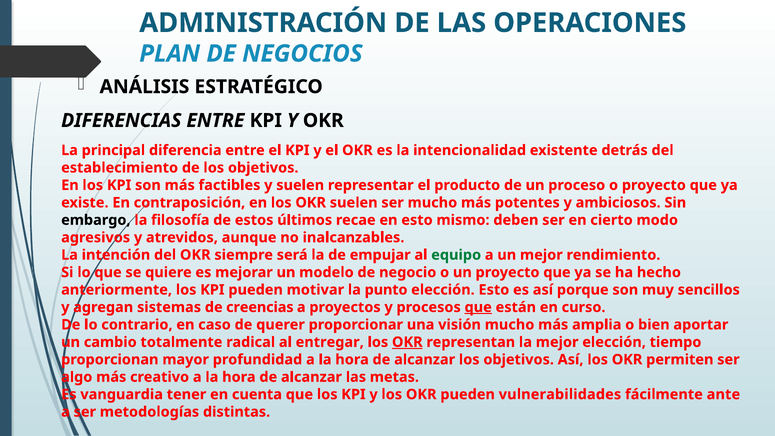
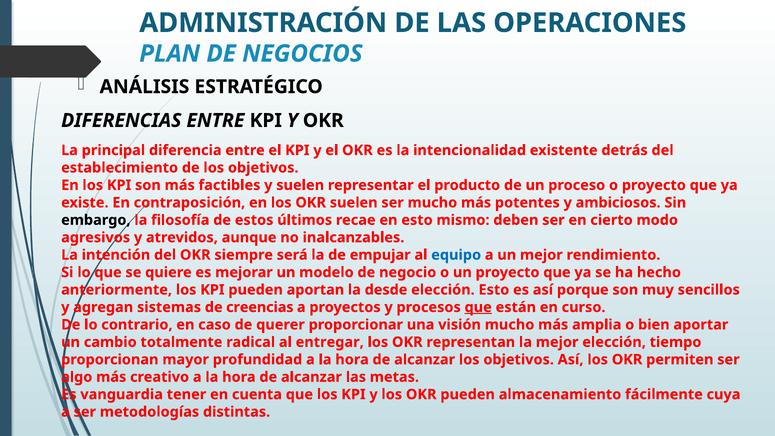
equipo colour: green -> blue
motivar: motivar -> aportan
punto: punto -> desde
OKR at (407, 342) underline: present -> none
vulnerabilidades: vulnerabilidades -> almacenamiento
ante: ante -> cuya
